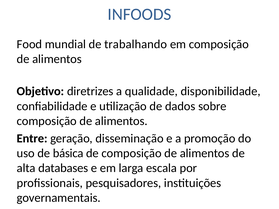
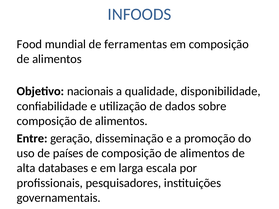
trabalhando: trabalhando -> ferramentas
diretrizes: diretrizes -> nacionais
básica: básica -> países
